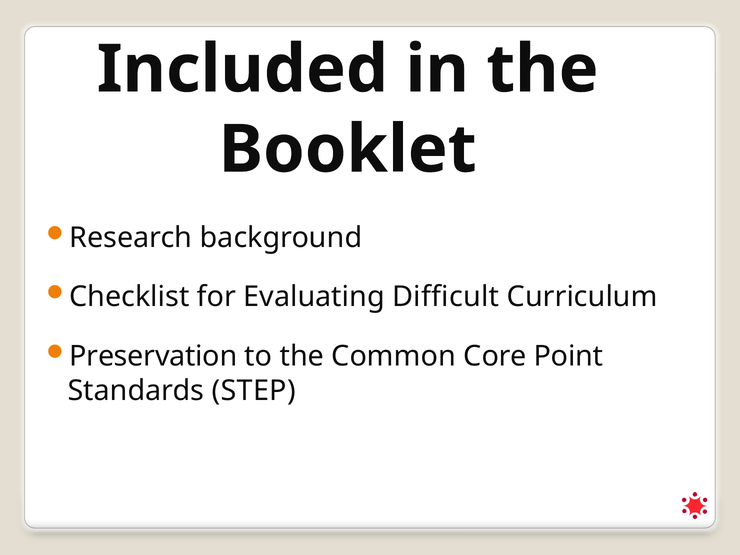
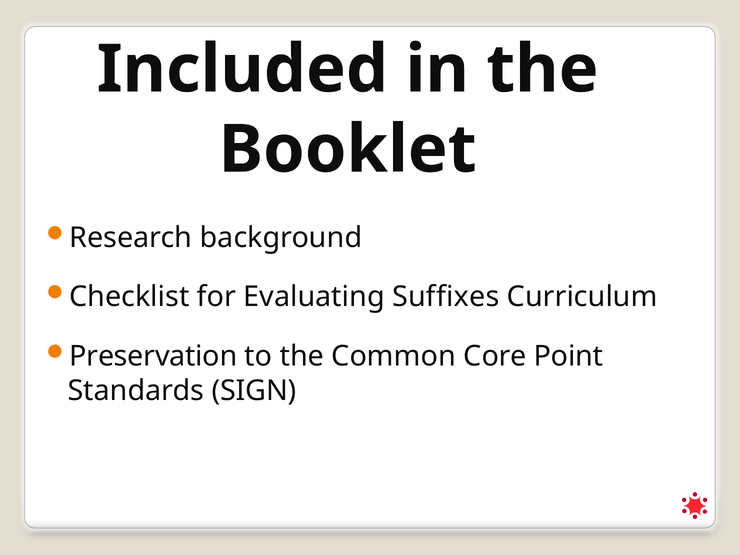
Difficult: Difficult -> Suffixes
STEP: STEP -> SIGN
